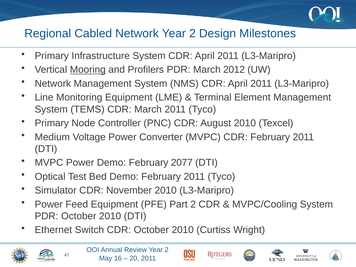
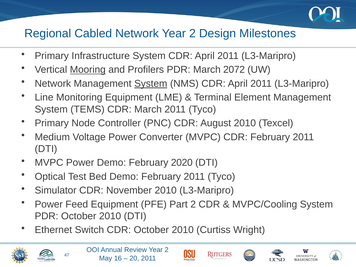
2012: 2012 -> 2072
System at (151, 84) underline: none -> present
2077: 2077 -> 2020
